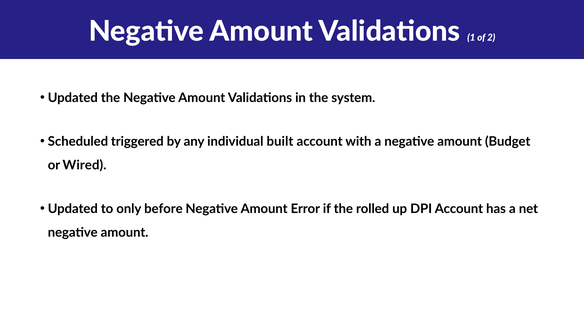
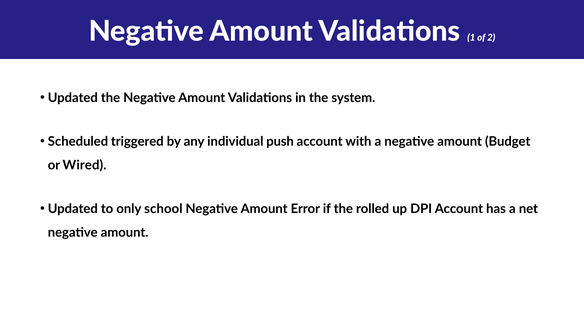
built: built -> push
before: before -> school
